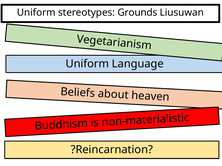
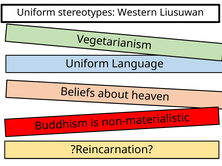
Grounds: Grounds -> Western
